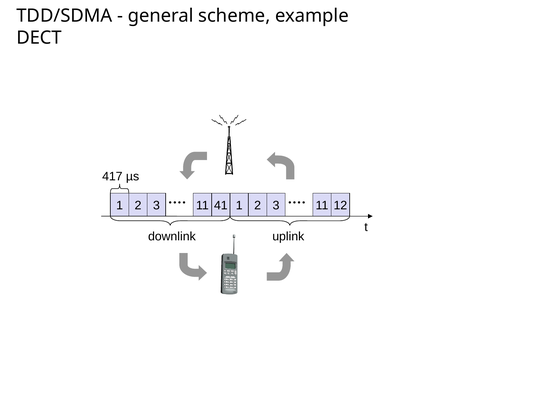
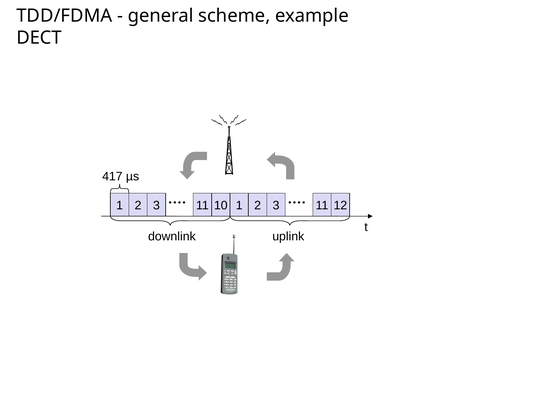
TDD/SDMA: TDD/SDMA -> TDD/FDMA
41: 41 -> 10
